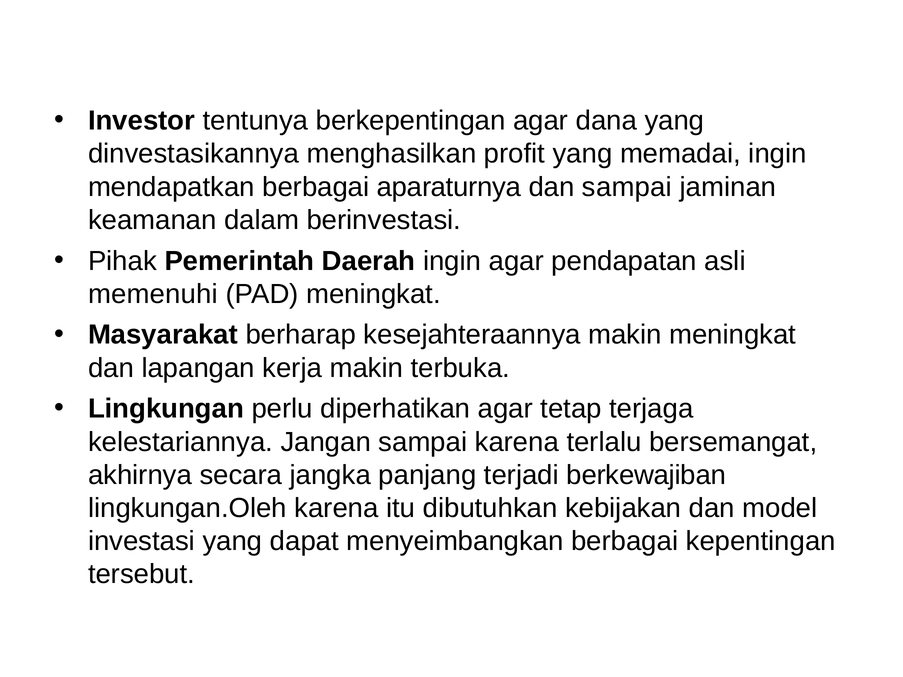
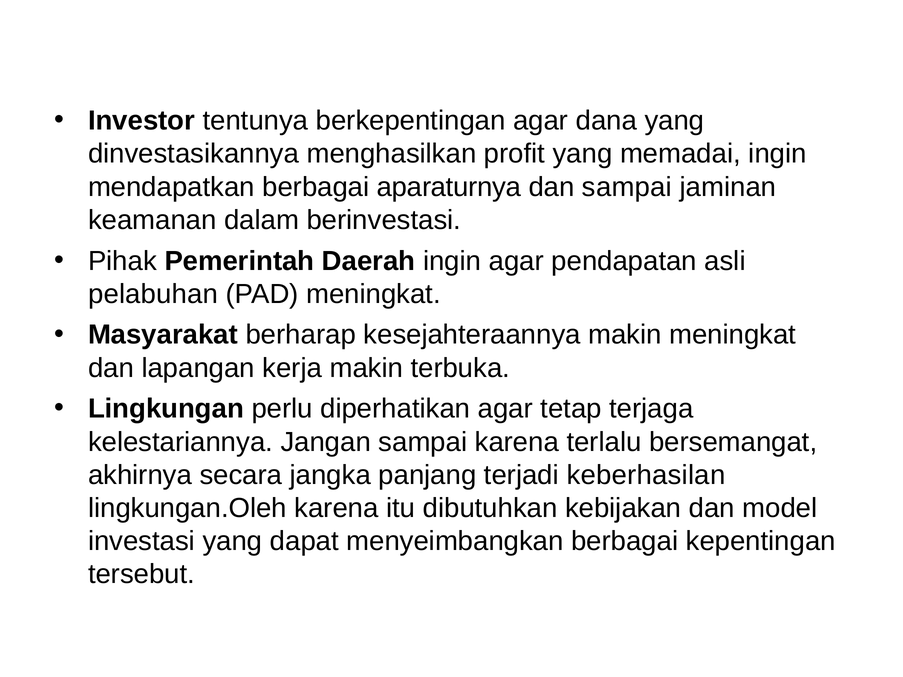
memenuhi: memenuhi -> pelabuhan
berkewajiban: berkewajiban -> keberhasilan
